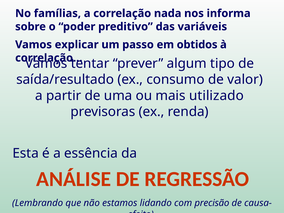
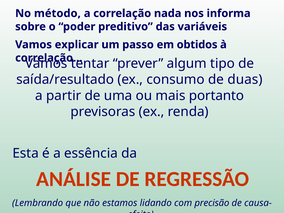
famílias: famílias -> método
valor: valor -> duas
utilizado: utilizado -> portanto
